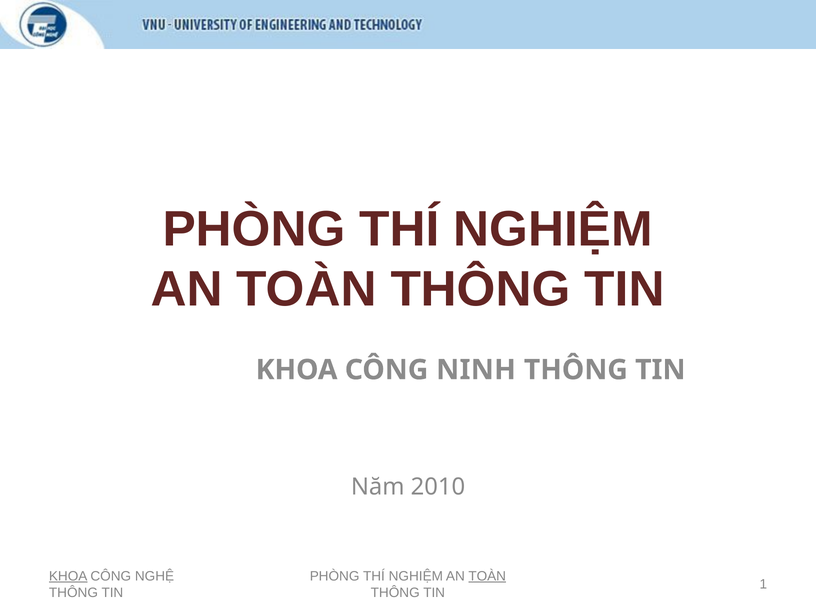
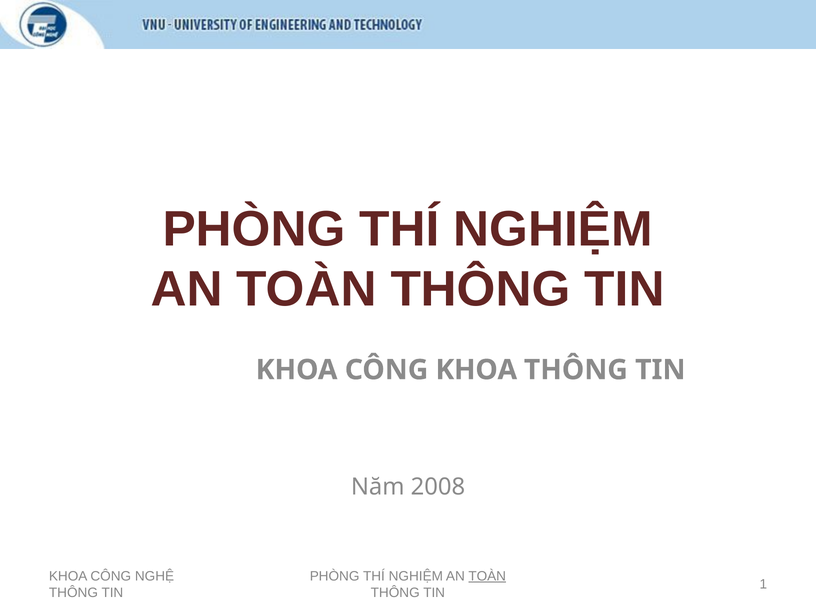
CÔNG NINH: NINH -> KHOA
2010: 2010 -> 2008
KHOA at (68, 576) underline: present -> none
